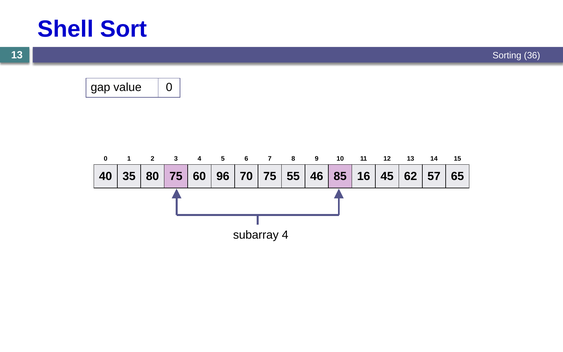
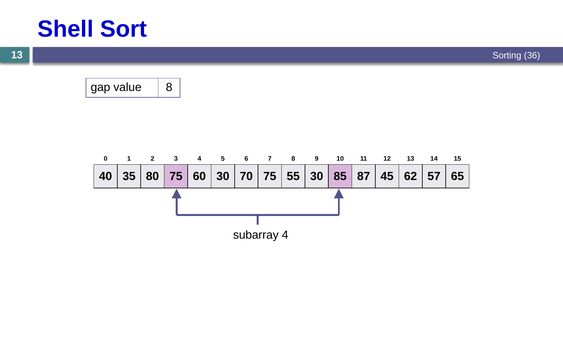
value 0: 0 -> 8
60 96: 96 -> 30
55 46: 46 -> 30
16: 16 -> 87
